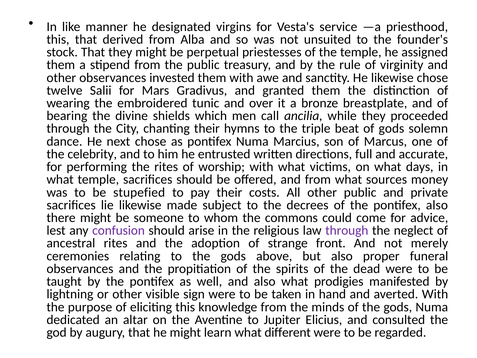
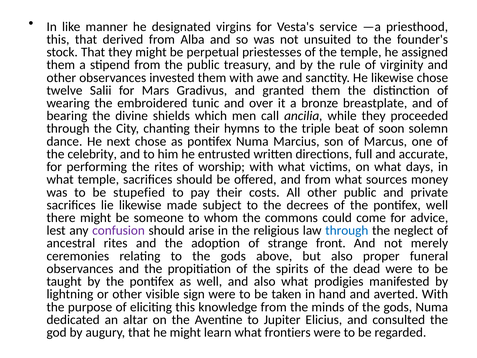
of gods: gods -> soon
pontifex also: also -> well
through at (347, 230) colour: purple -> blue
different: different -> frontiers
